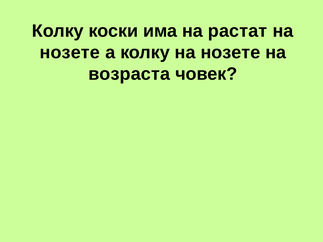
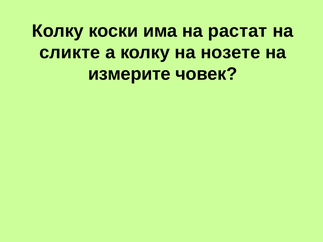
нозете at (70, 52): нозете -> сликте
возраста: возраста -> измерите
